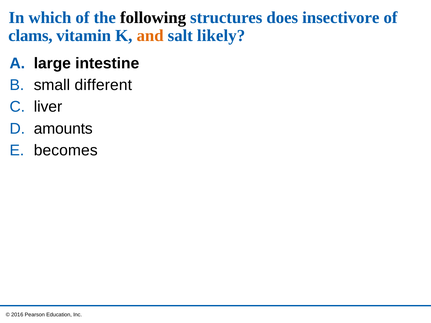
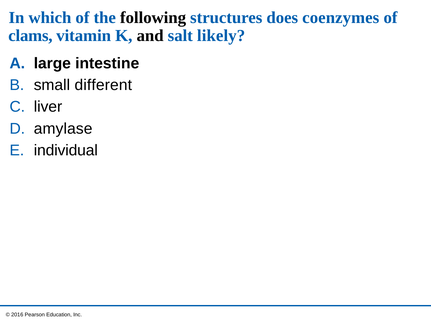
insectivore: insectivore -> coenzymes
and colour: orange -> black
amounts: amounts -> amylase
becomes: becomes -> individual
